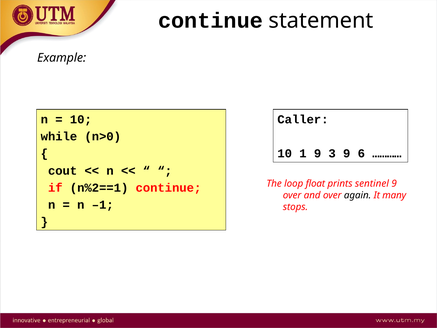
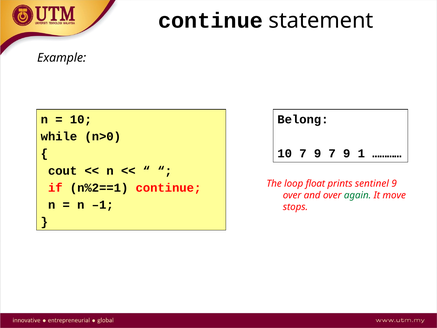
Caller: Caller -> Belong
10 1: 1 -> 7
9 3: 3 -> 7
6: 6 -> 1
again colour: black -> green
many: many -> move
